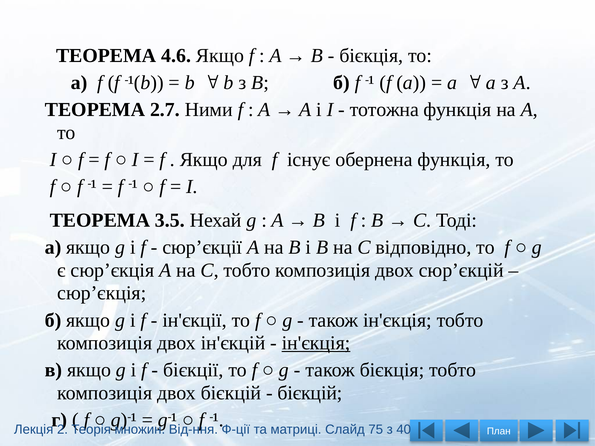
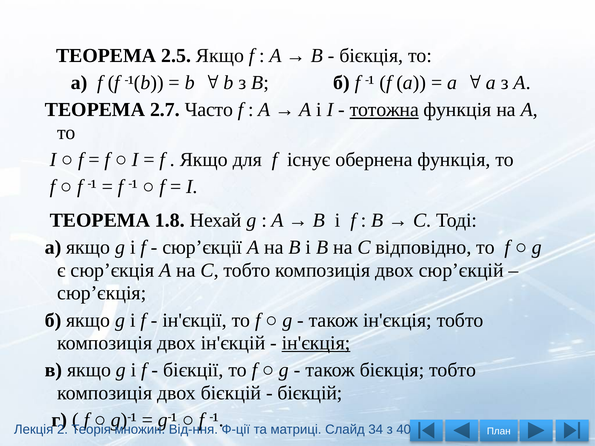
4.6: 4.6 -> 2.5
Ними: Ними -> Часто
тотожна underline: none -> present
3.5: 3.5 -> 1.8
75: 75 -> 34
